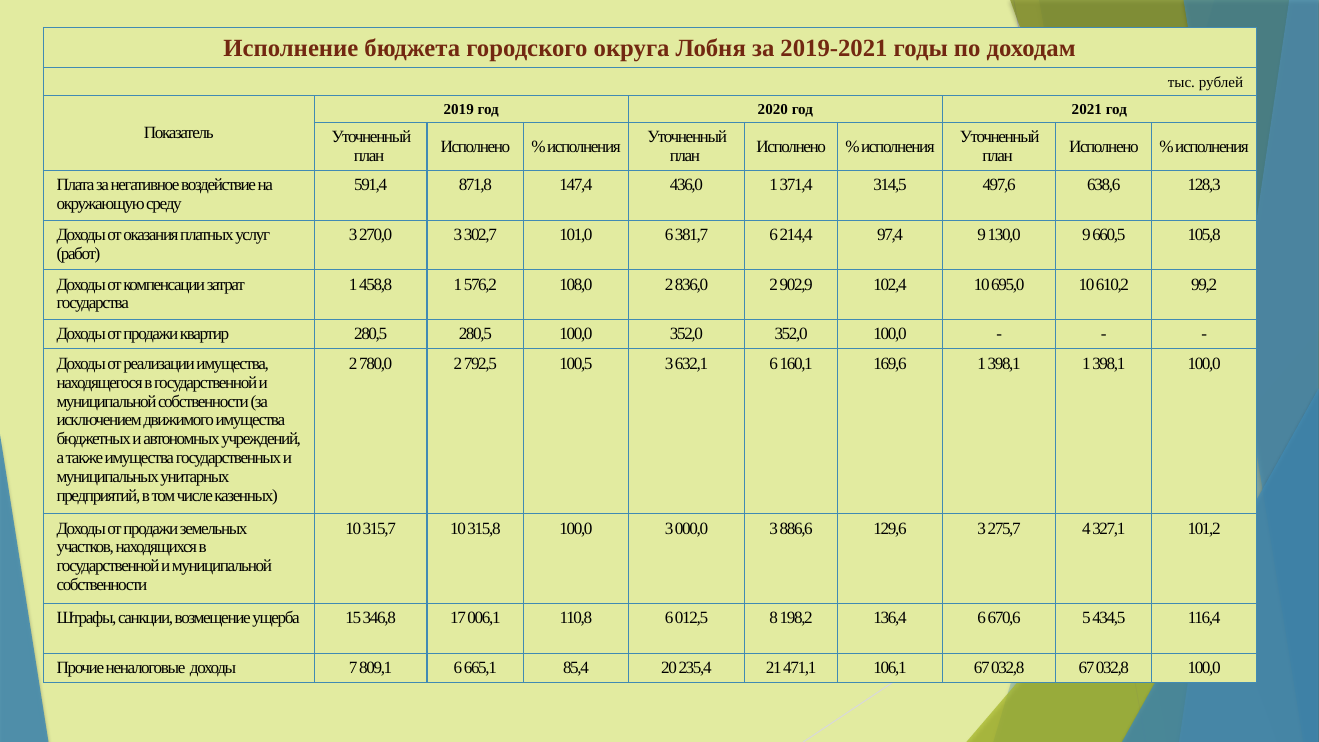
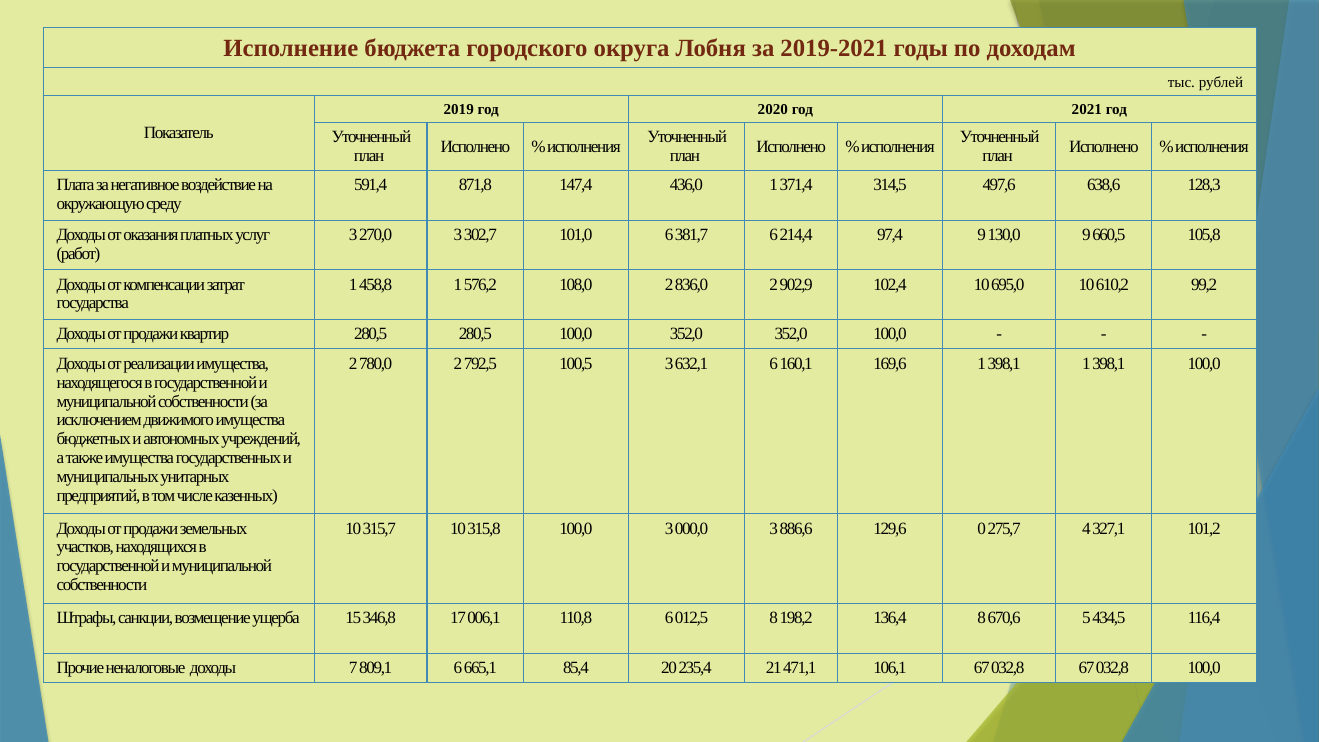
129,6 3: 3 -> 0
136,4 6: 6 -> 8
